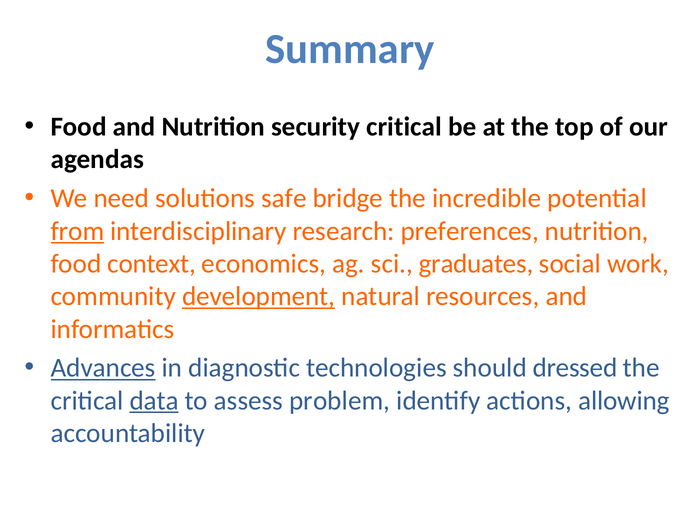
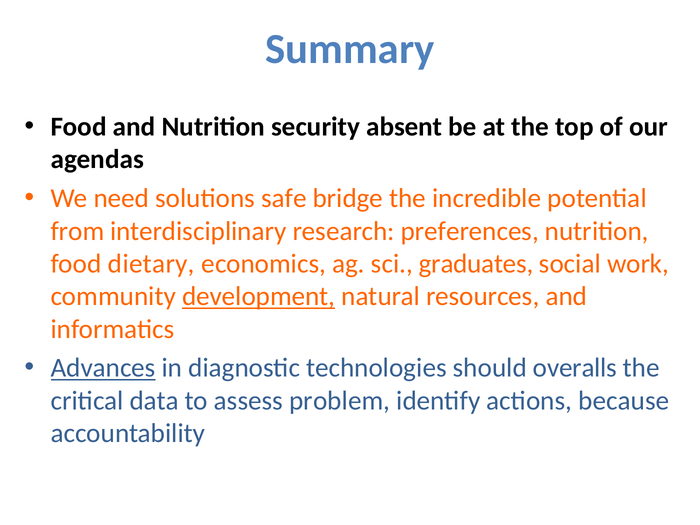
security critical: critical -> absent
from underline: present -> none
context: context -> dietary
dressed: dressed -> overalls
data underline: present -> none
allowing: allowing -> because
